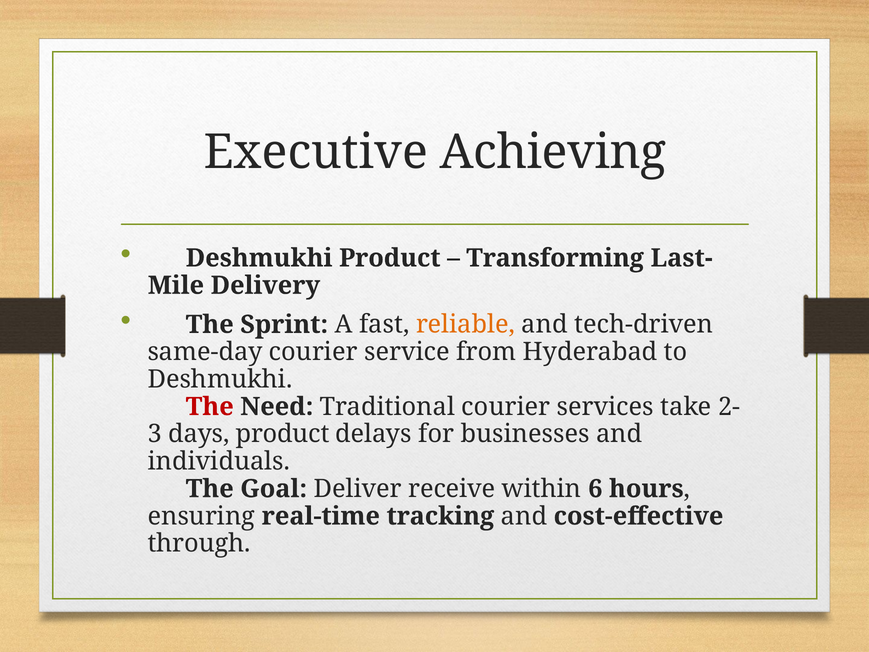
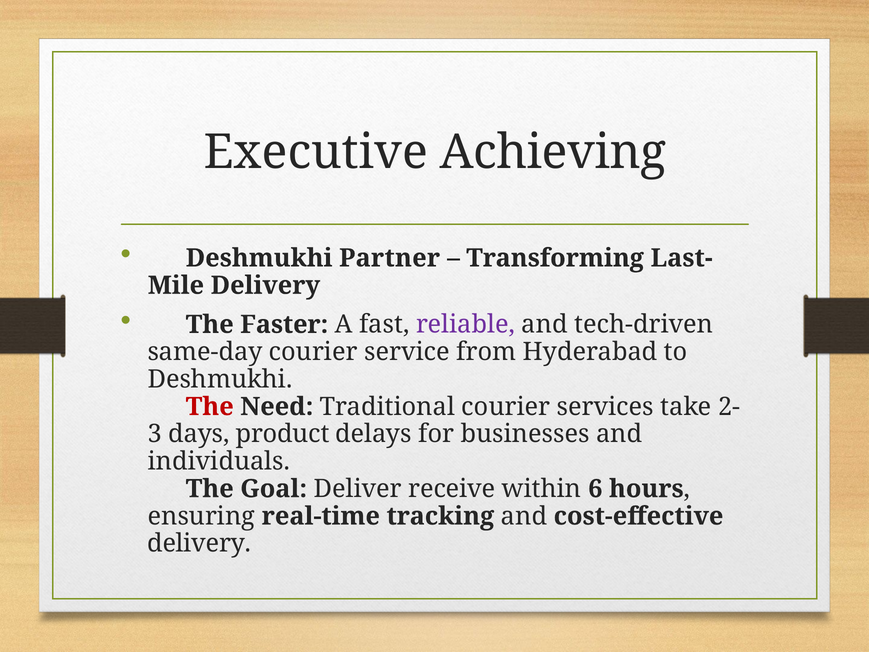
Deshmukhi Product: Product -> Partner
Sprint: Sprint -> Faster
reliable colour: orange -> purple
through at (199, 543): through -> delivery
